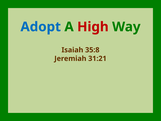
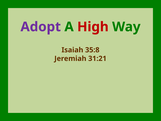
Adopt colour: blue -> purple
